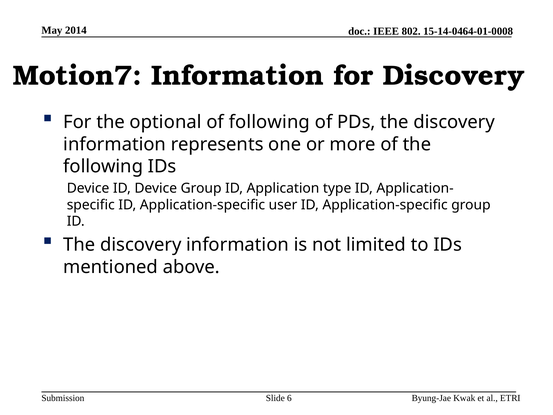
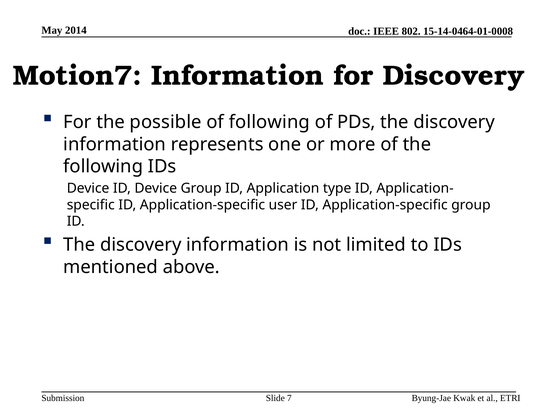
optional: optional -> possible
6: 6 -> 7
